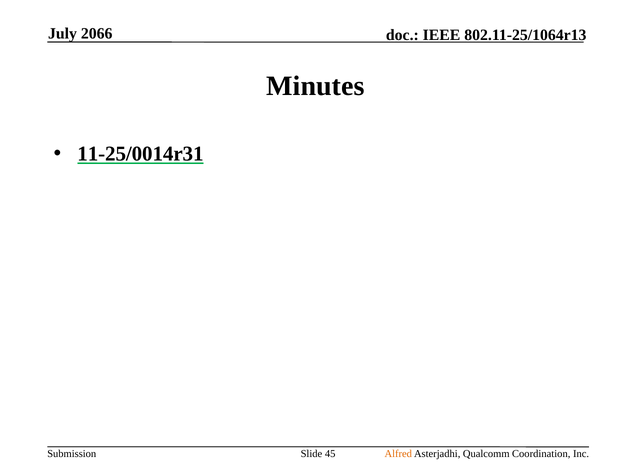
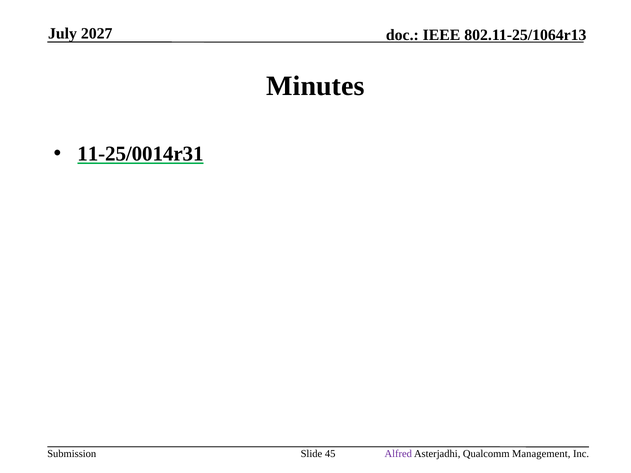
2066: 2066 -> 2027
Alfred colour: orange -> purple
Coordination: Coordination -> Management
